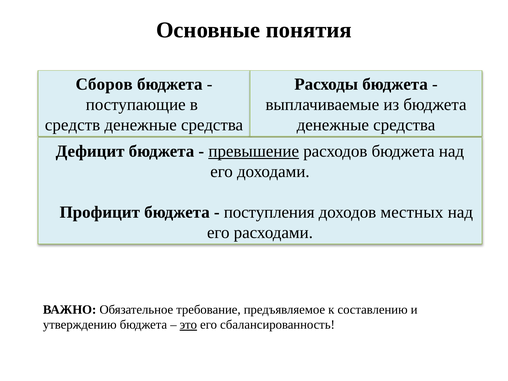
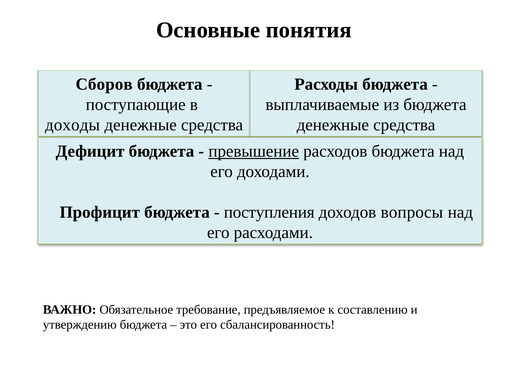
средств: средств -> доходы
местных: местных -> вопросы
это underline: present -> none
